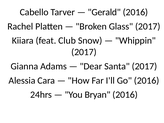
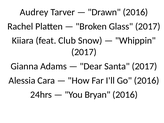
Cabello: Cabello -> Audrey
Gerald: Gerald -> Drawn
